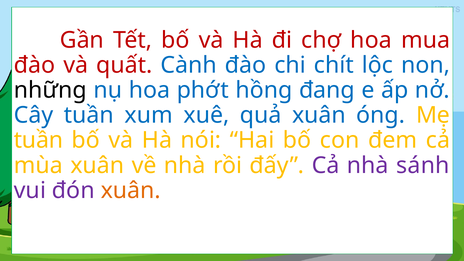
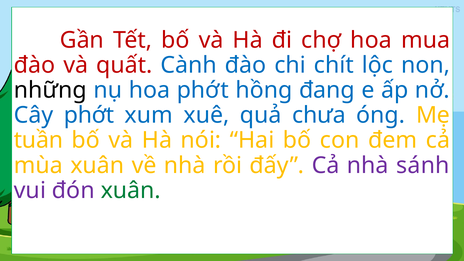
Cây tuần: tuần -> phớt
quả xuân: xuân -> chưa
xuân at (131, 190) colour: orange -> green
